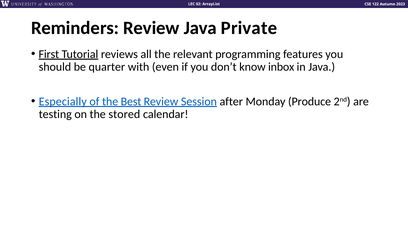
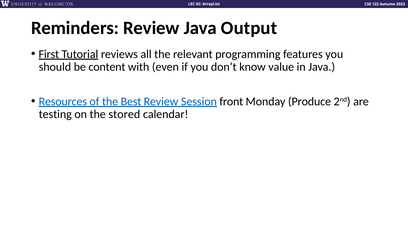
Private: Private -> Output
quarter: quarter -> content
inbox: inbox -> value
Especially: Especially -> Resources
after: after -> front
